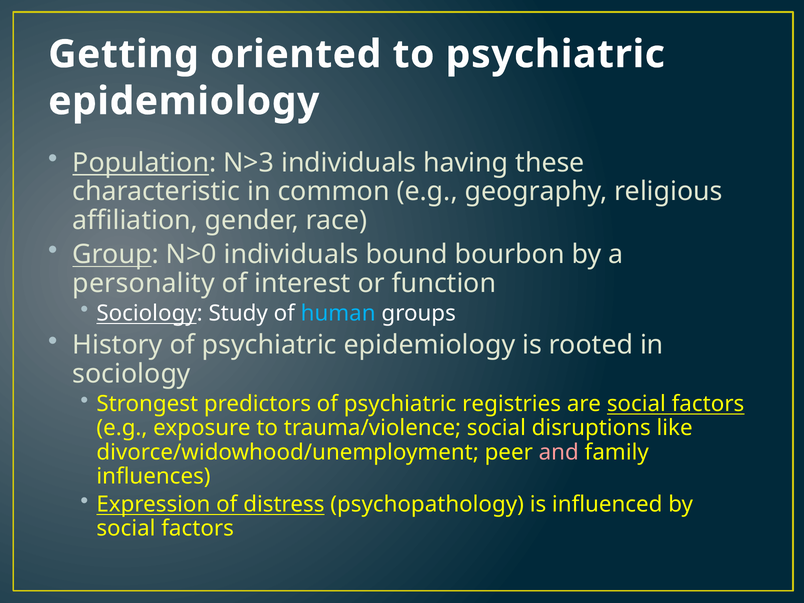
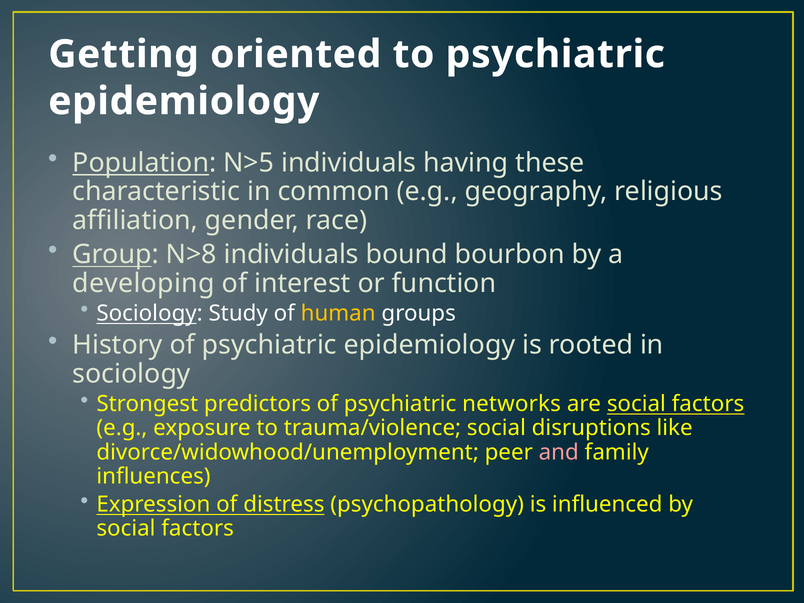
N>3: N>3 -> N>5
N>0: N>0 -> N>8
personality: personality -> developing
human colour: light blue -> yellow
registries: registries -> networks
